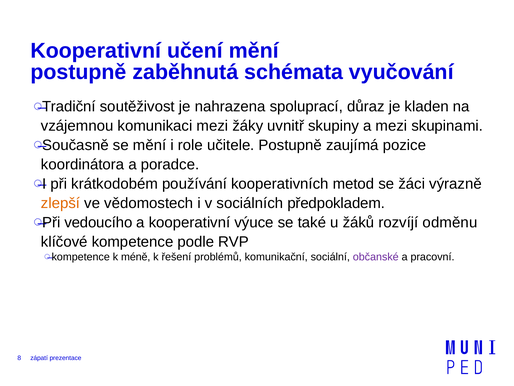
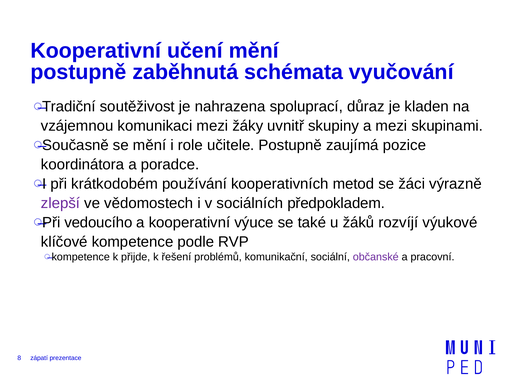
zlepší colour: orange -> purple
odměnu: odměnu -> výukové
méně: méně -> přijde
